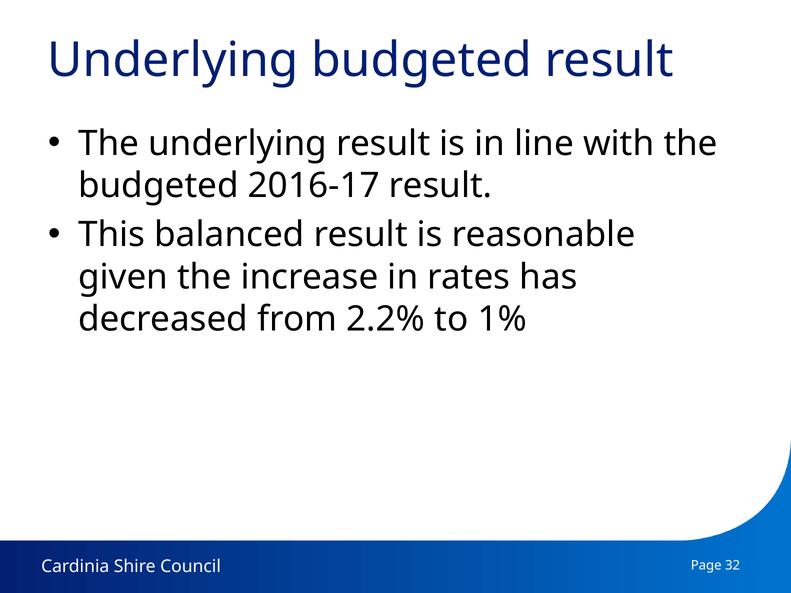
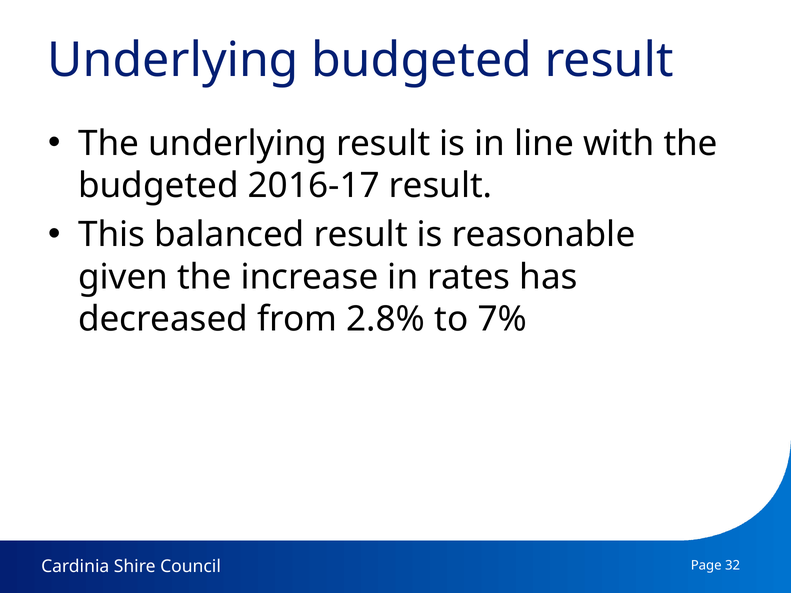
2.2%: 2.2% -> 2.8%
1%: 1% -> 7%
